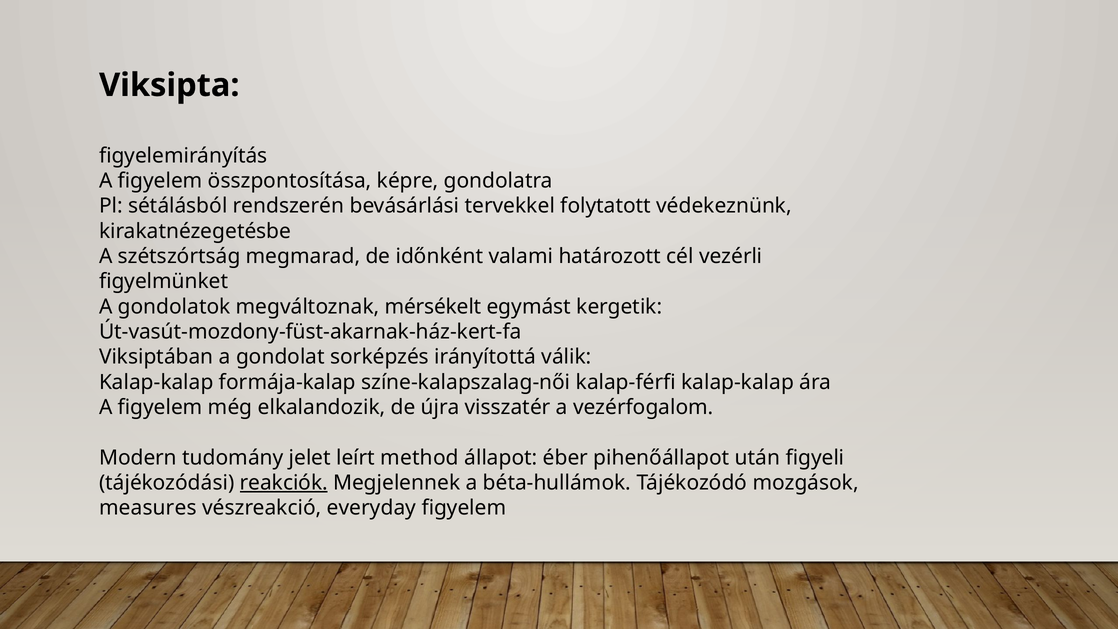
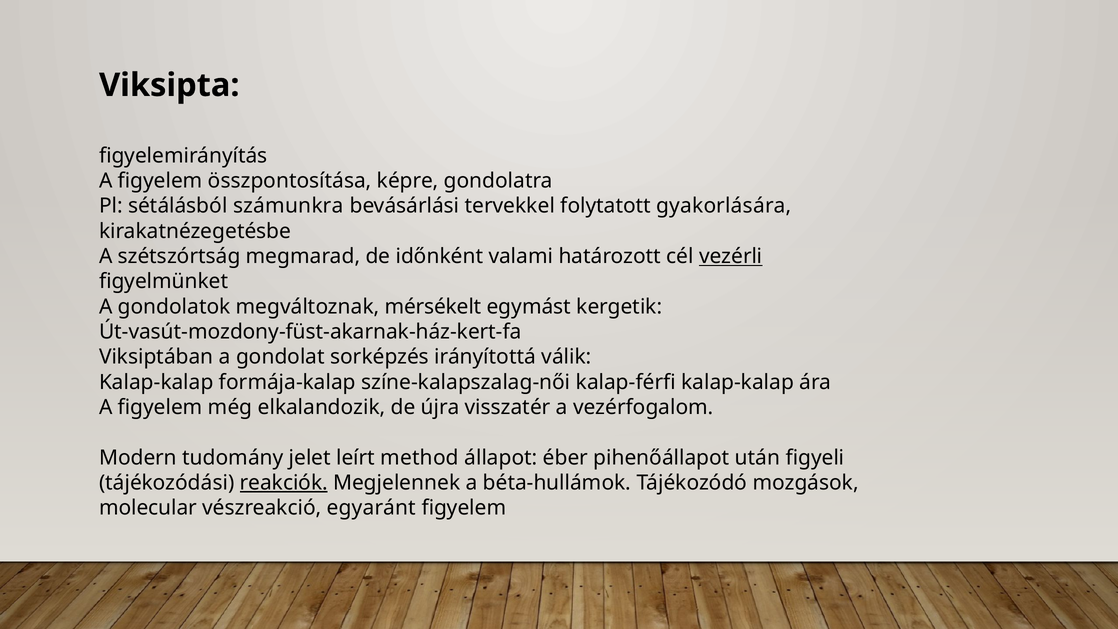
rendszerén: rendszerén -> számunkra
védekeznünk: védekeznünk -> gyakorlására
vezérli underline: none -> present
measures: measures -> molecular
everyday: everyday -> egyaránt
